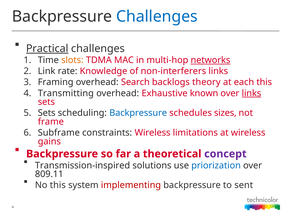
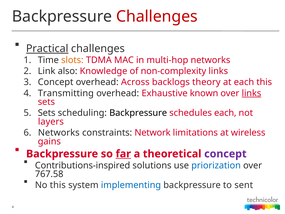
Challenges at (157, 16) colour: blue -> red
networks at (210, 60) underline: present -> none
rate: rate -> also
non-interferers: non-interferers -> non-complexity
Framing at (56, 82): Framing -> Concept
Search: Search -> Across
Backpressure at (138, 113) colour: blue -> black
schedules sizes: sizes -> each
frame: frame -> layers
Subframe at (59, 133): Subframe -> Networks
constraints Wireless: Wireless -> Network
far underline: none -> present
Transmission-inspired: Transmission-inspired -> Contributions-inspired
809.11: 809.11 -> 767.58
implementing colour: red -> blue
